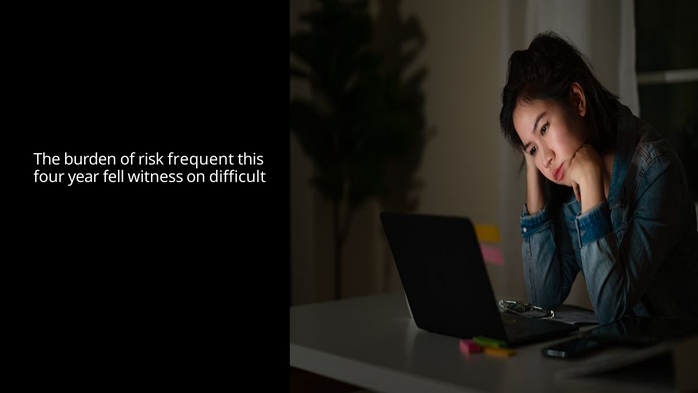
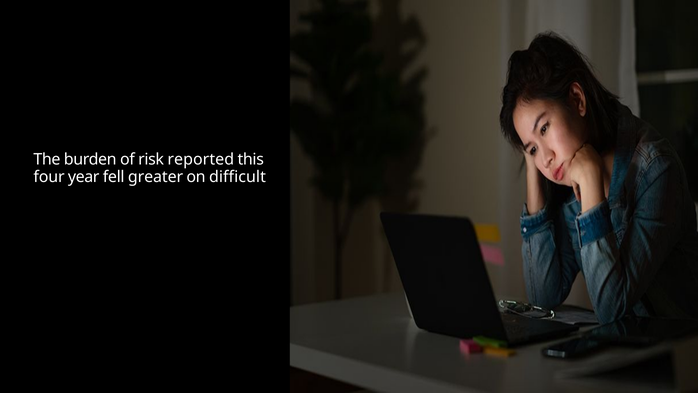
frequent: frequent -> reported
witness: witness -> greater
